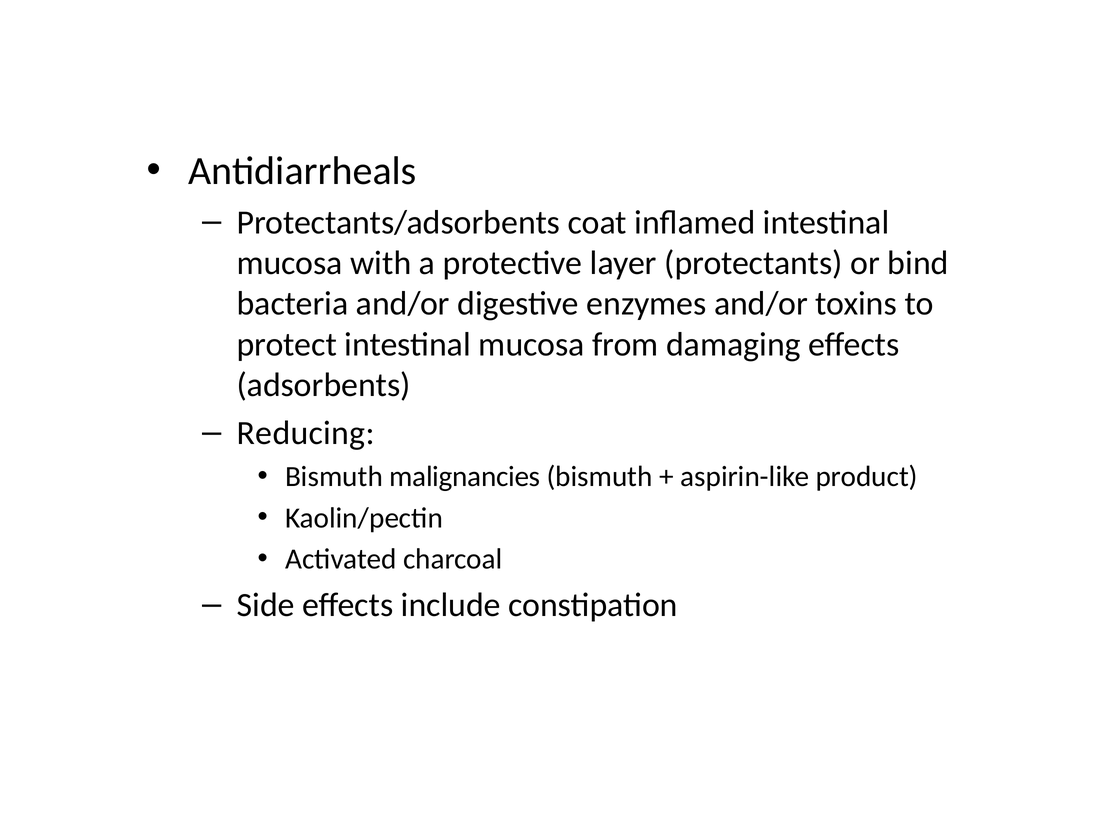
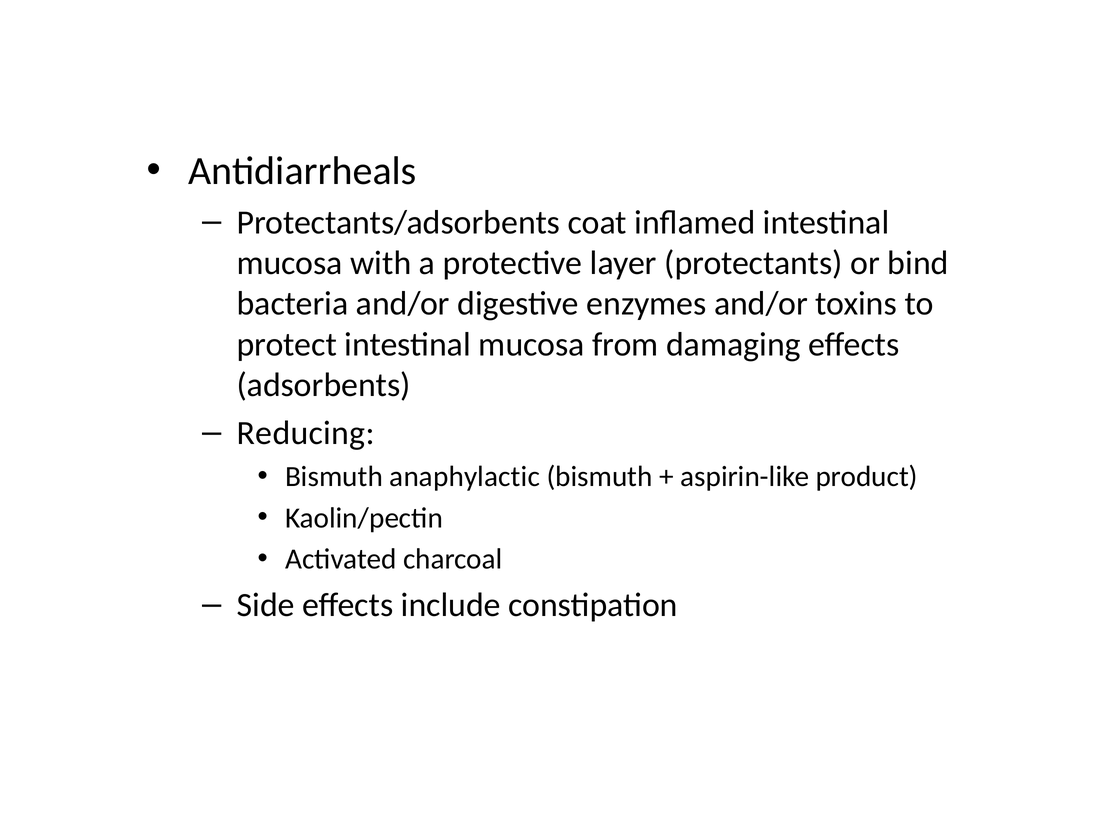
malignancies: malignancies -> anaphylactic
